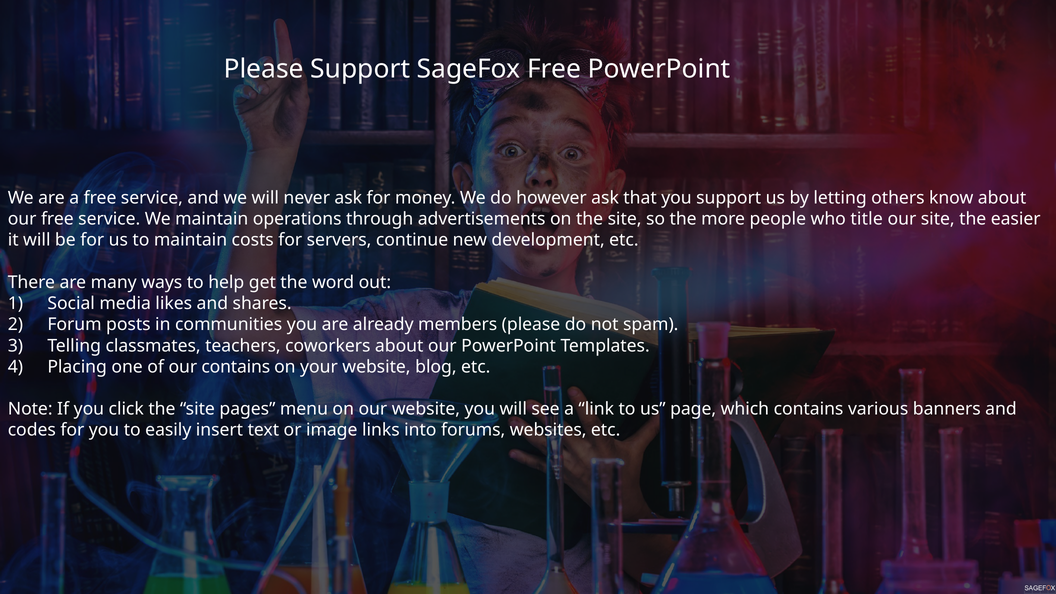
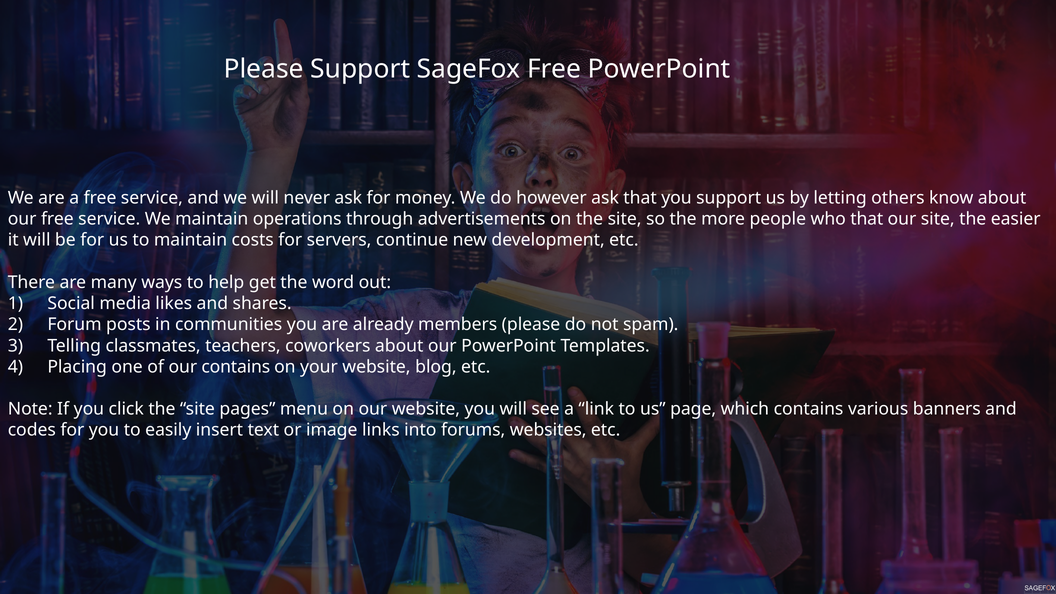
who title: title -> that
